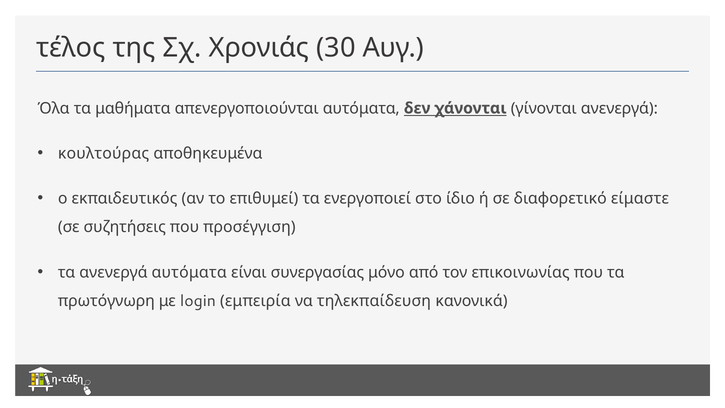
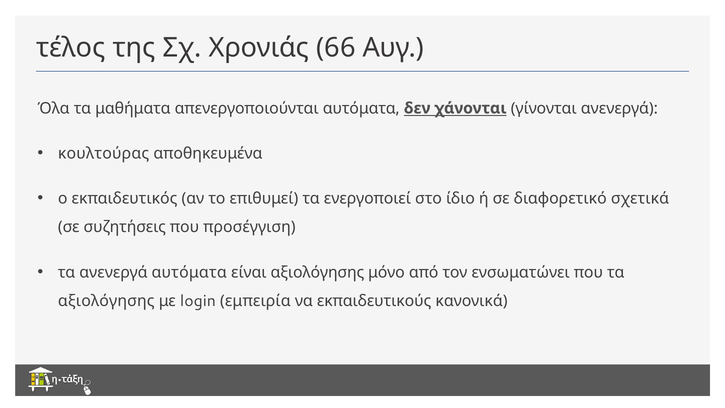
30: 30 -> 66
είμαστε: είμαστε -> σχετικά
είναι συνεργασίας: συνεργασίας -> αξιολόγησης
επικοινωνίας: επικοινωνίας -> ενσωματώνει
πρωτόγνωρη at (106, 301): πρωτόγνωρη -> αξιολόγησης
τηλεκπαίδευση: τηλεκπαίδευση -> εκπαιδευτικούς
